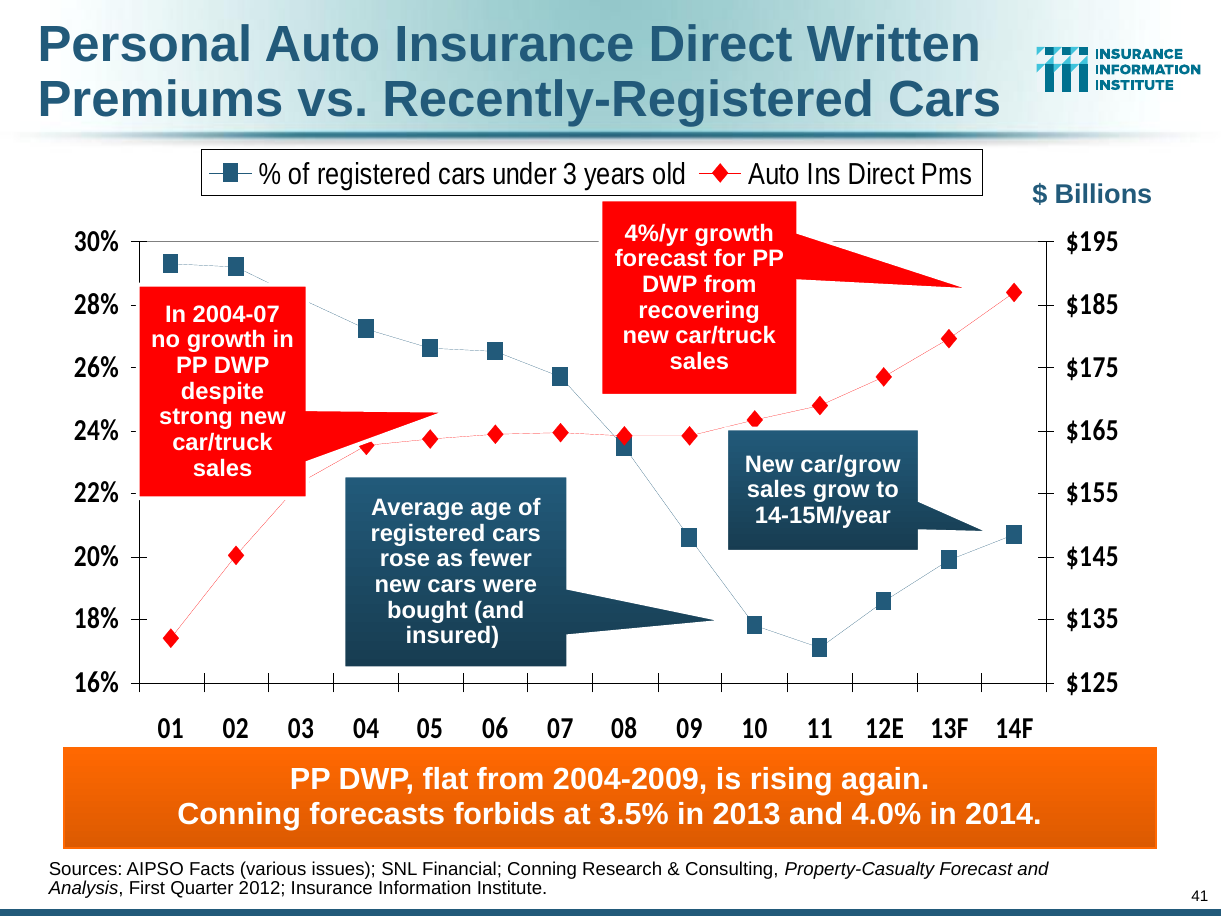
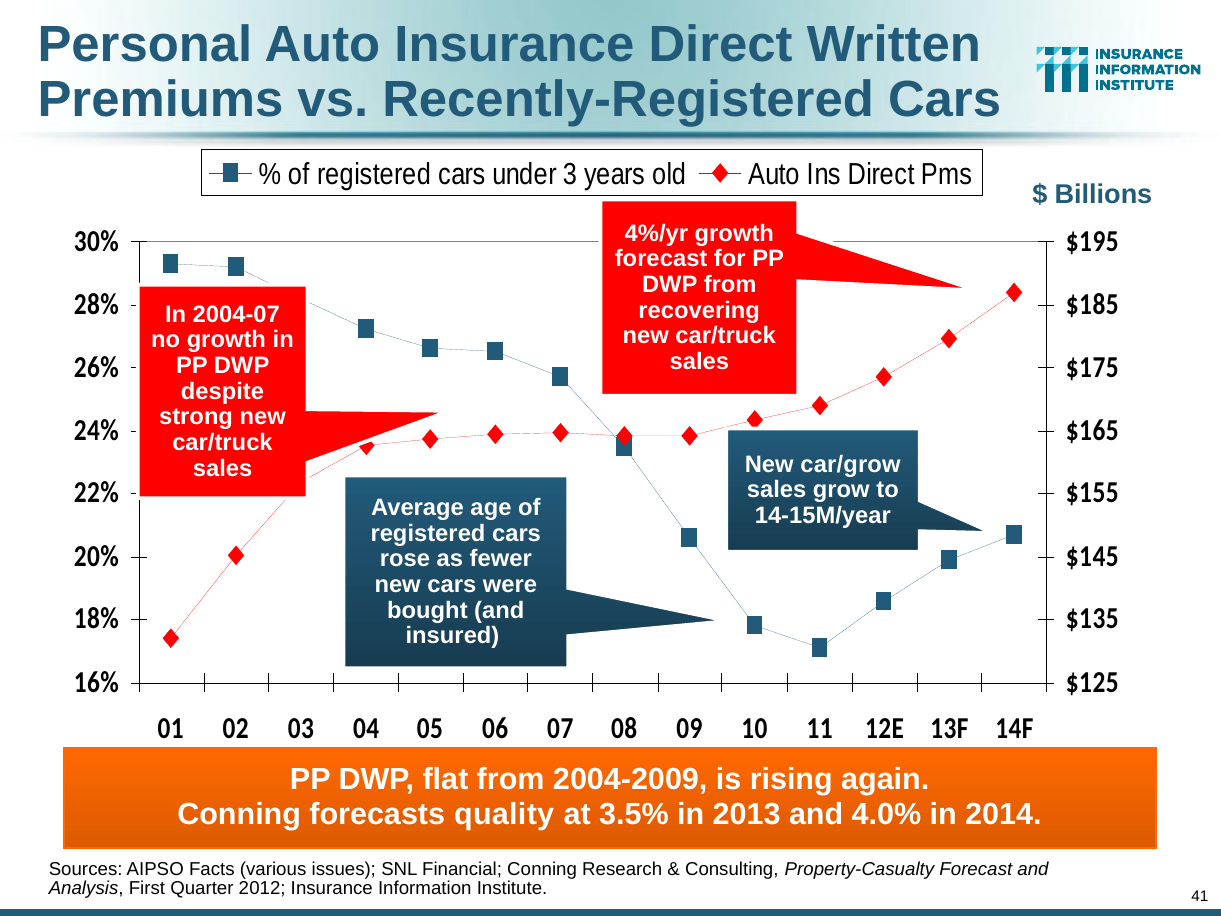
forbids: forbids -> quality
